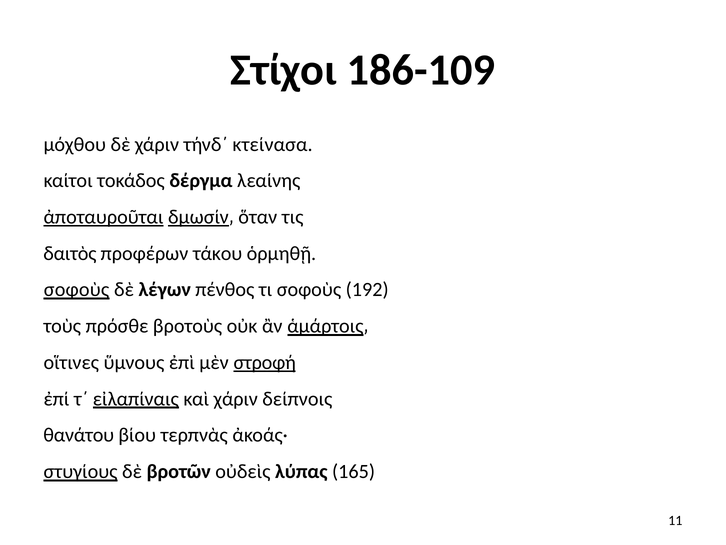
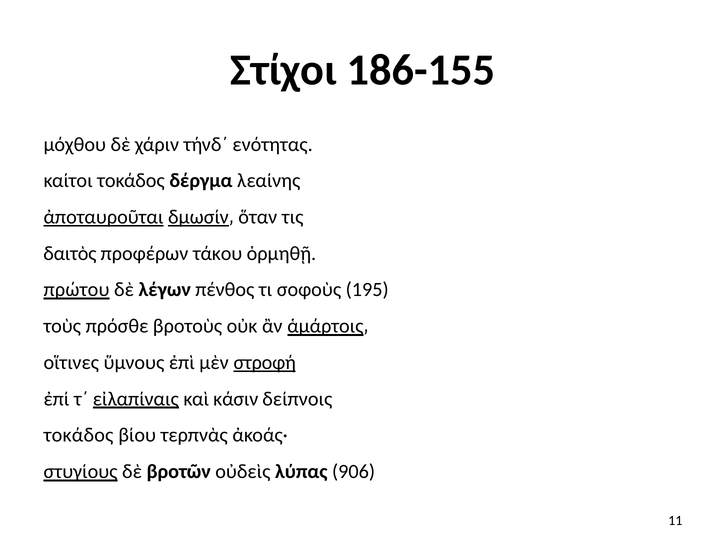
186-109: 186-109 -> 186-155
κτείνασα: κτείνασα -> ενότητας
σοφοὺς at (77, 290): σοφοὺς -> πρώτου
192: 192 -> 195
καὶ χάριν: χάριν -> κάσιν
θανάτου at (79, 435): θανάτου -> τοκάδος
165: 165 -> 906
